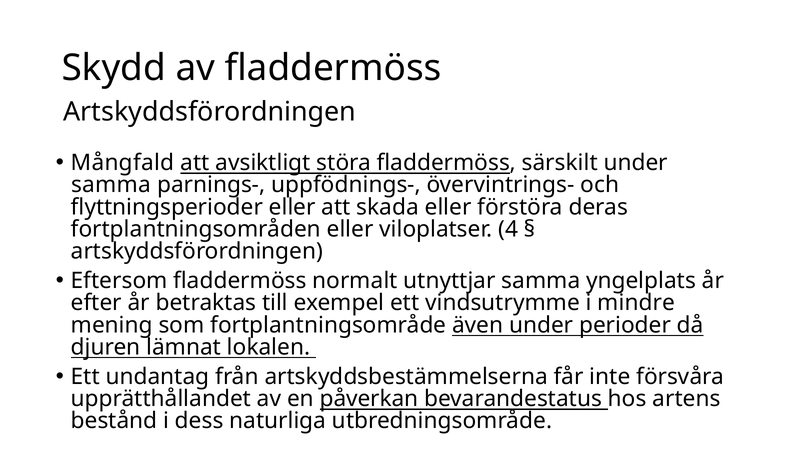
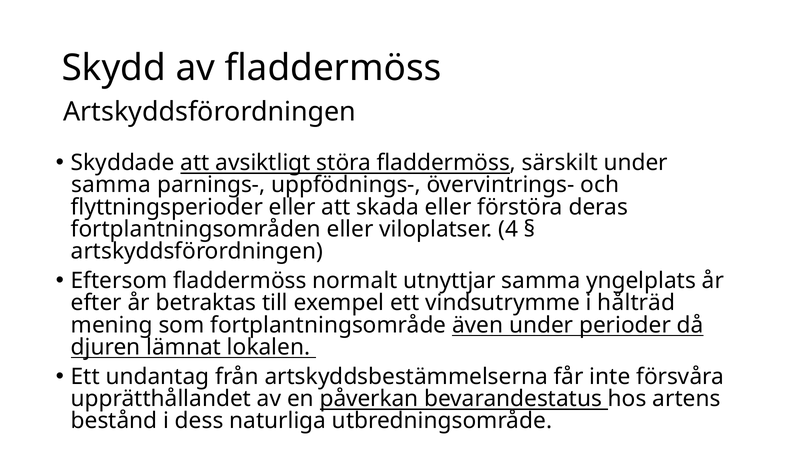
Mångfald: Mångfald -> Skyddade
mindre: mindre -> hålträd
